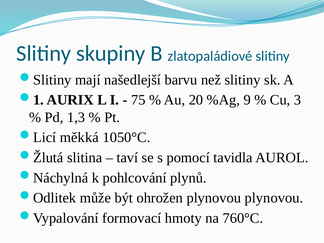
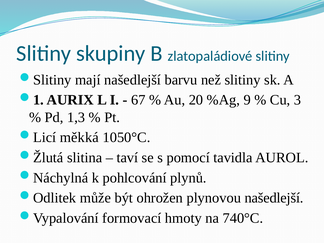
75: 75 -> 67
plynovou plynovou: plynovou -> našedlejší
760°C: 760°C -> 740°C
